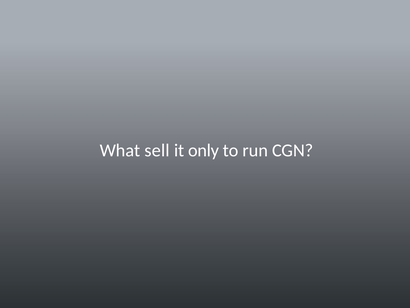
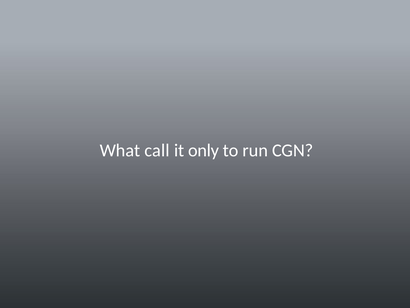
sell: sell -> call
